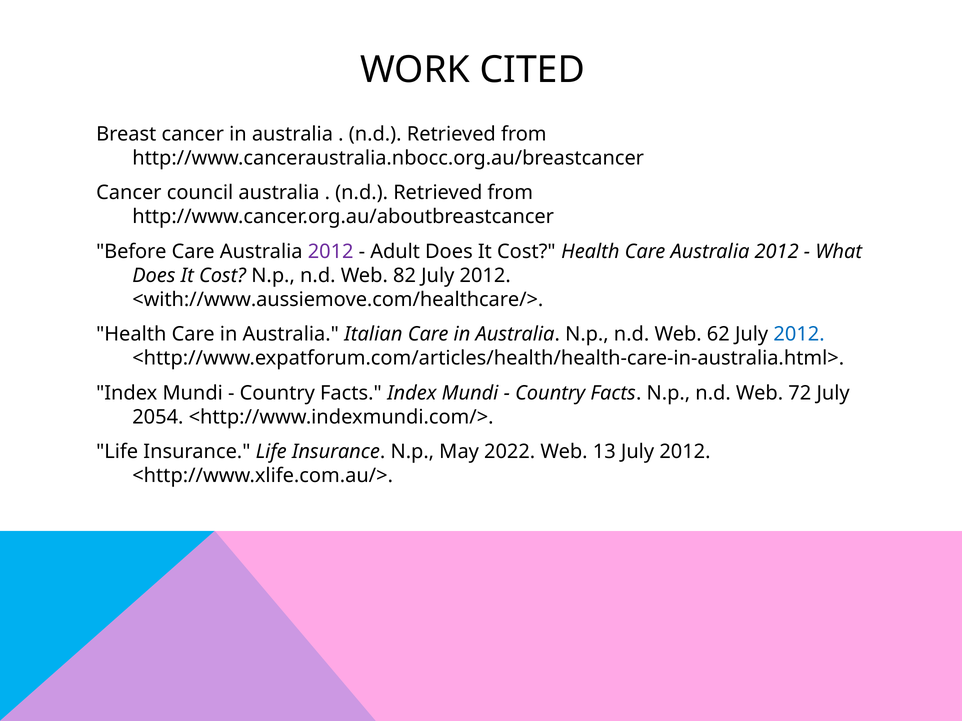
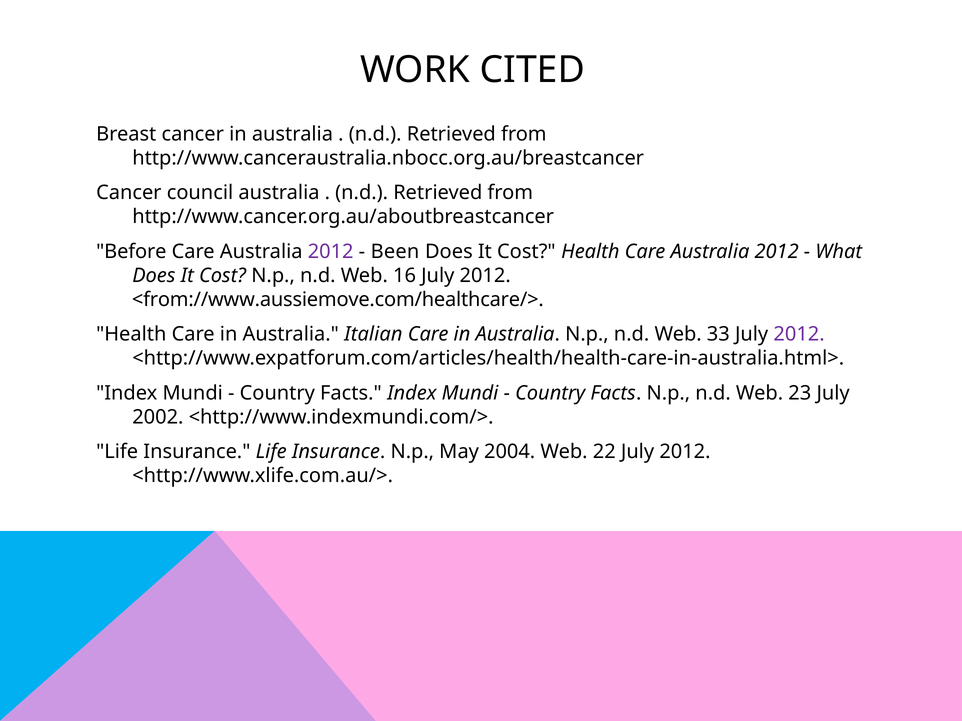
Adult: Adult -> Been
82: 82 -> 16
<with://www.aussiemove.com/healthcare/>: <with://www.aussiemove.com/healthcare/> -> <from://www.aussiemove.com/healthcare/>
62: 62 -> 33
2012 at (799, 334) colour: blue -> purple
72: 72 -> 23
2054: 2054 -> 2002
2022: 2022 -> 2004
13: 13 -> 22
